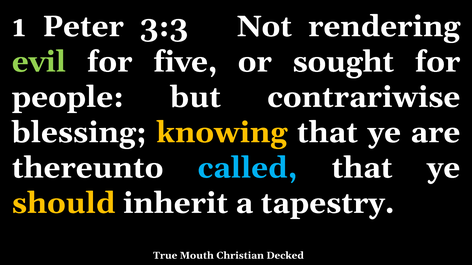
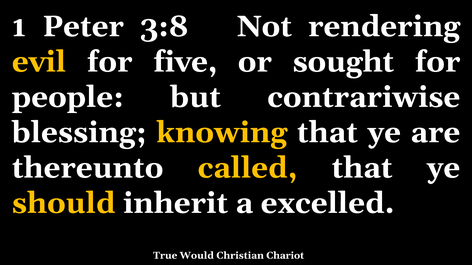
3:3: 3:3 -> 3:8
evil colour: light green -> yellow
called colour: light blue -> yellow
tapestry: tapestry -> excelled
Mouth: Mouth -> Would
Decked: Decked -> Chariot
